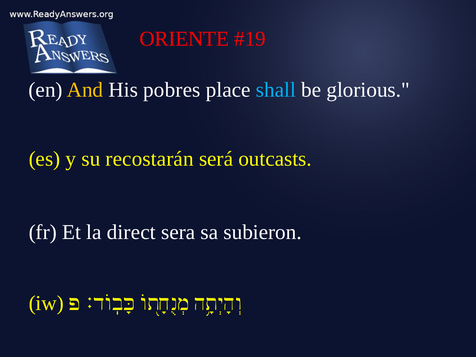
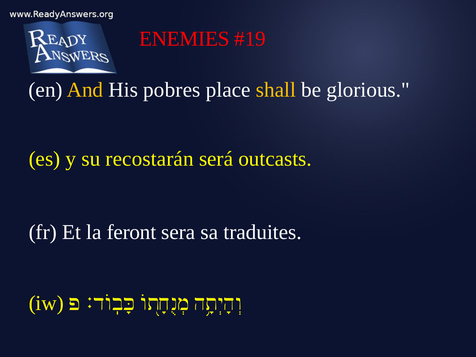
ORIENTE: ORIENTE -> ENEMIES
shall colour: light blue -> yellow
direct: direct -> feront
subieron: subieron -> traduites
